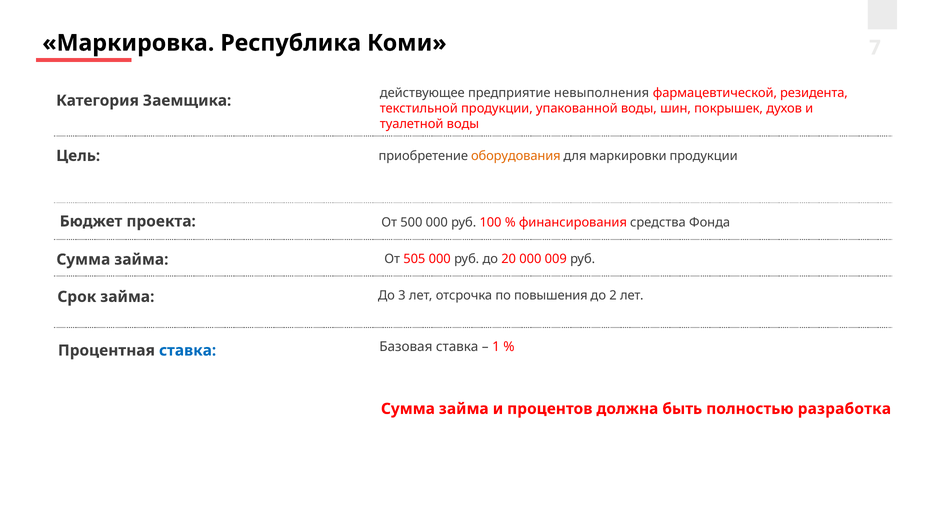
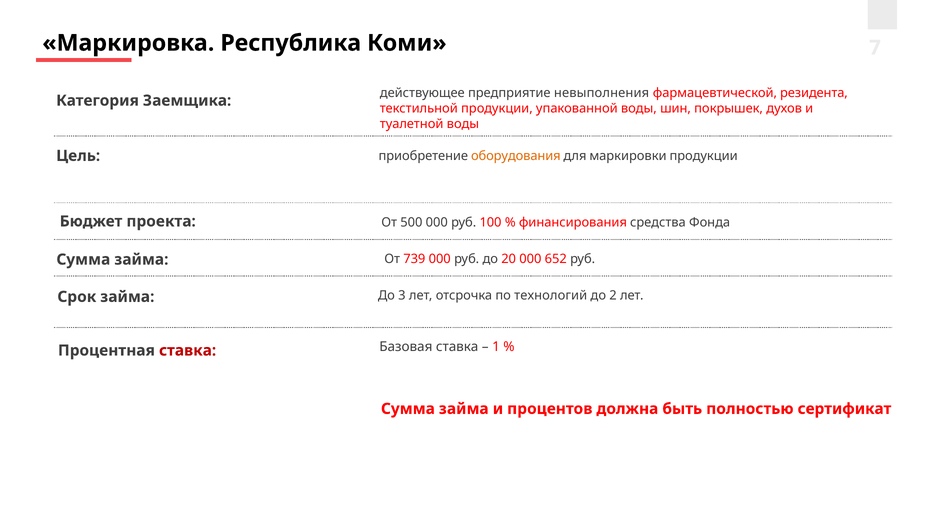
505: 505 -> 739
009: 009 -> 652
повышения: повышения -> технологий
ставка at (188, 351) colour: blue -> red
разработка: разработка -> сертификат
